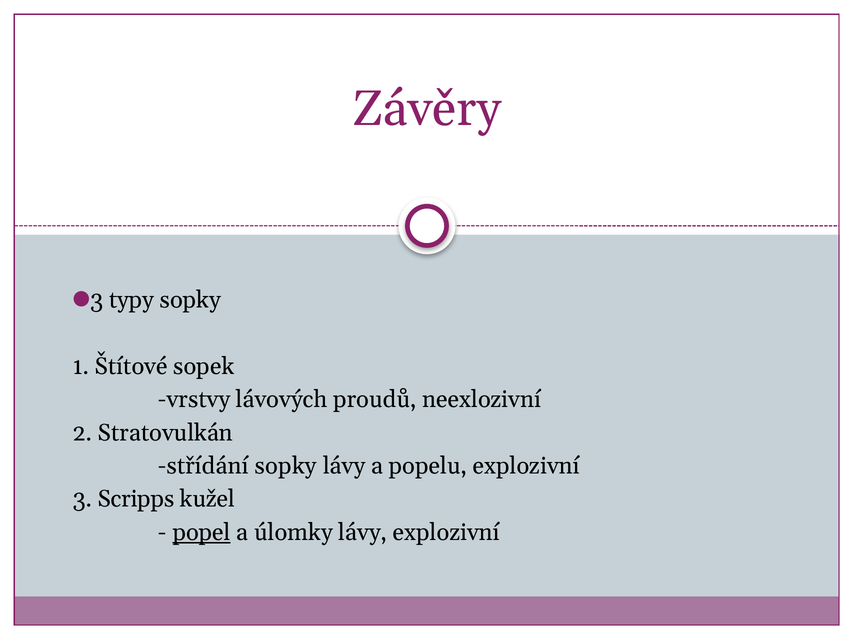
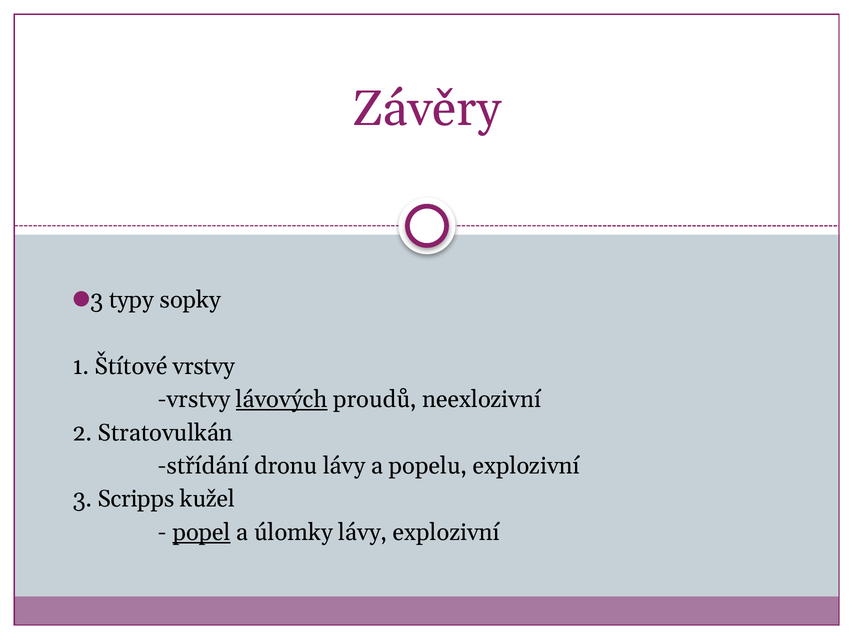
Štítové sopek: sopek -> vrstvy
lávových underline: none -> present
střídání sopky: sopky -> dronu
